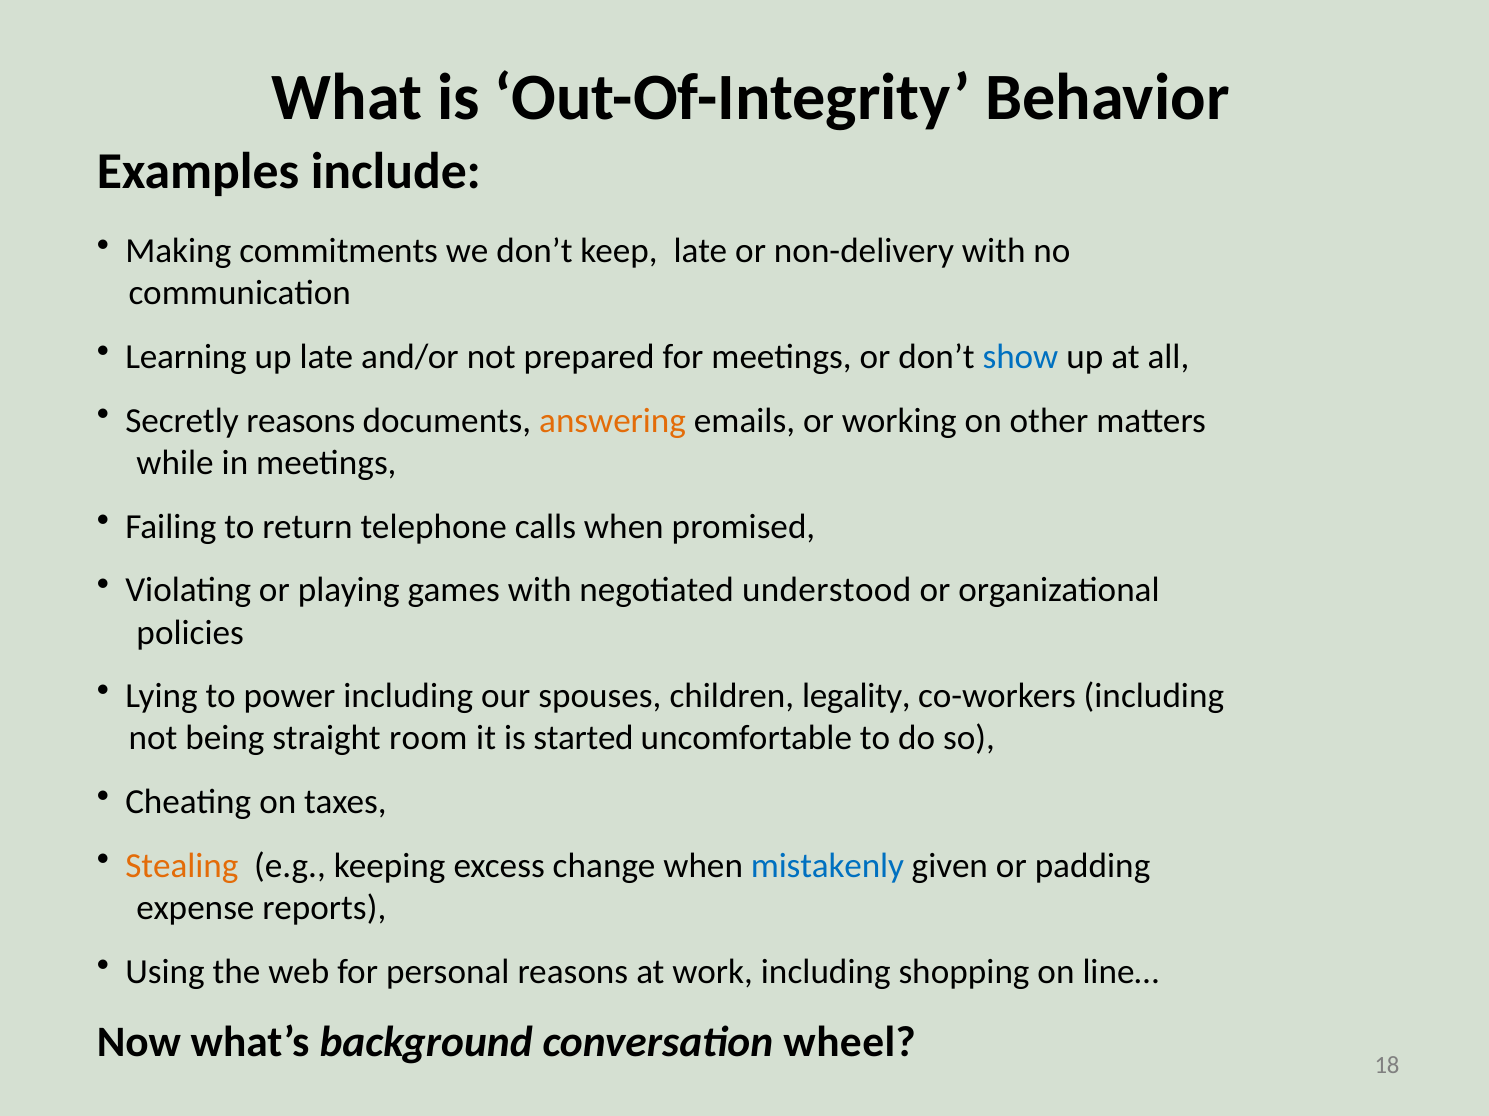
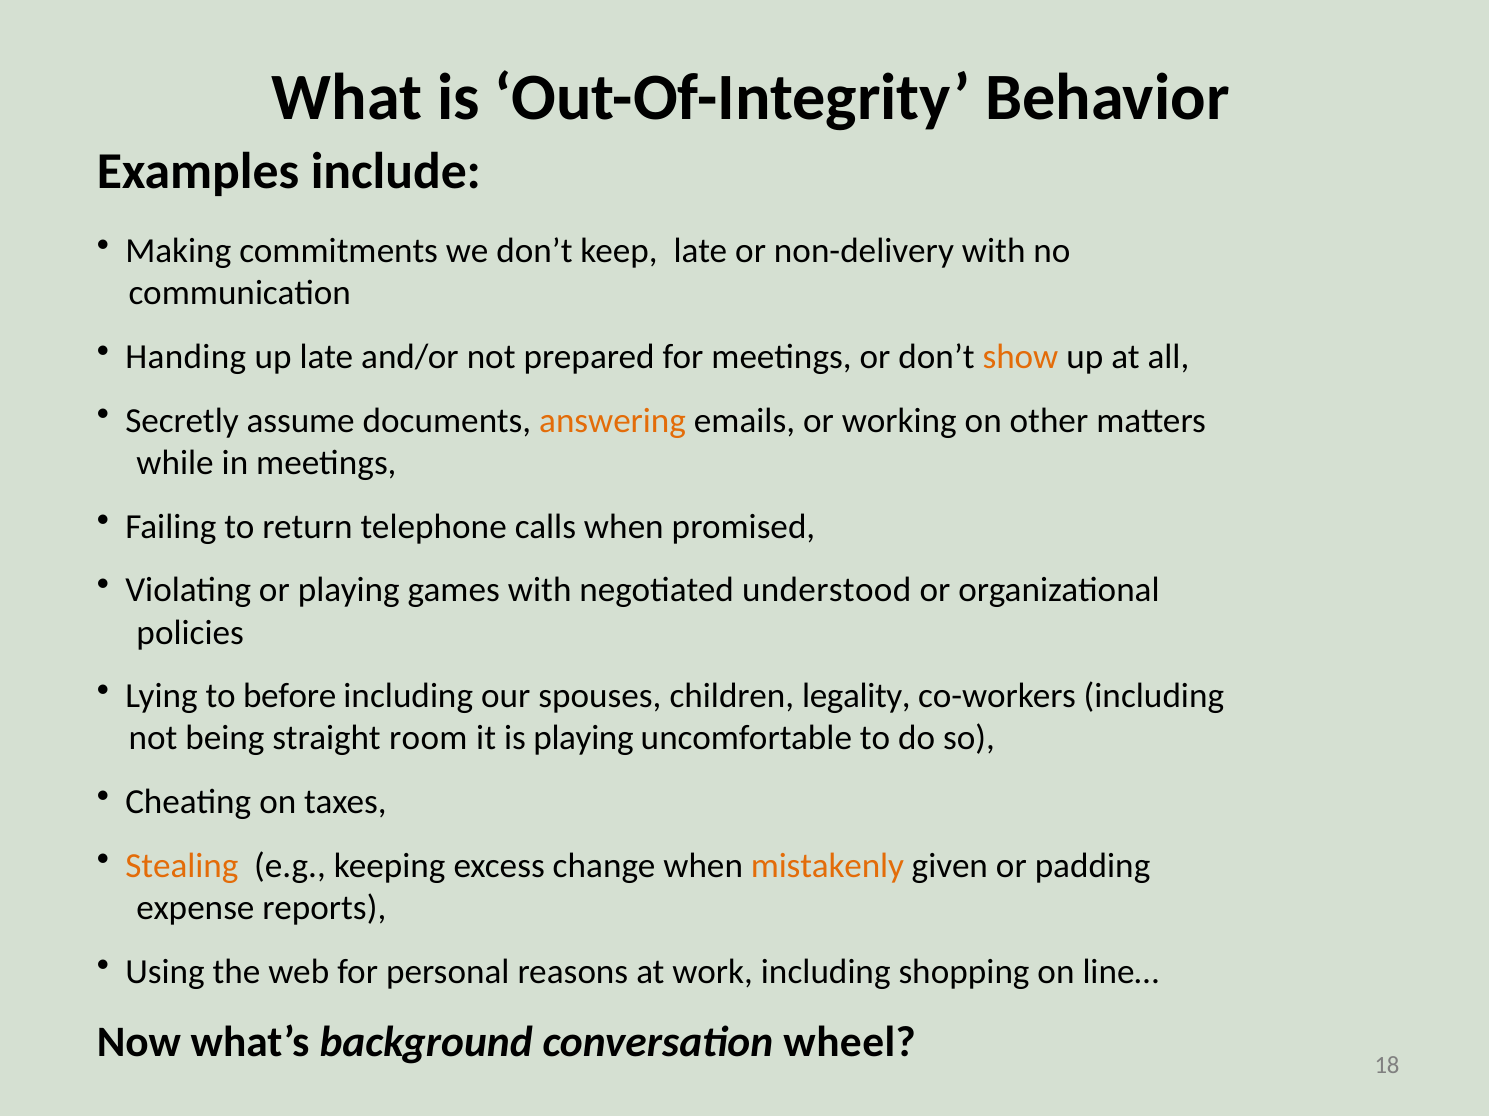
Learning: Learning -> Handing
show colour: blue -> orange
Secretly reasons: reasons -> assume
power: power -> before
is started: started -> playing
mistakenly colour: blue -> orange
